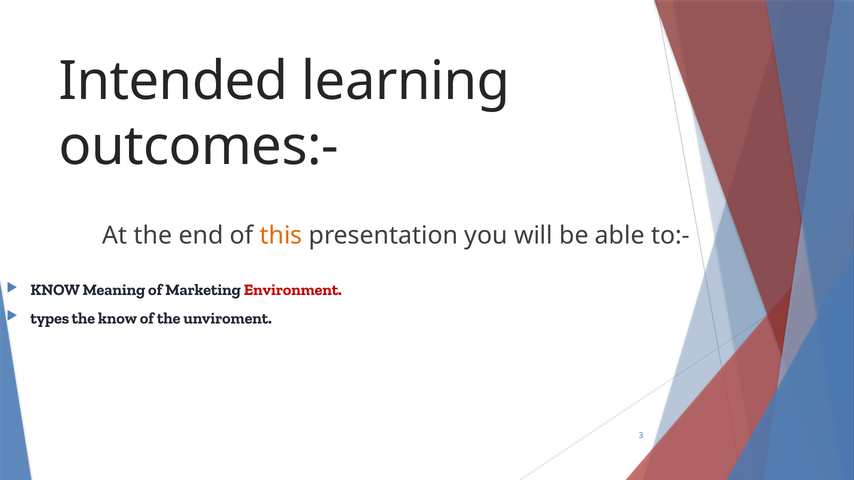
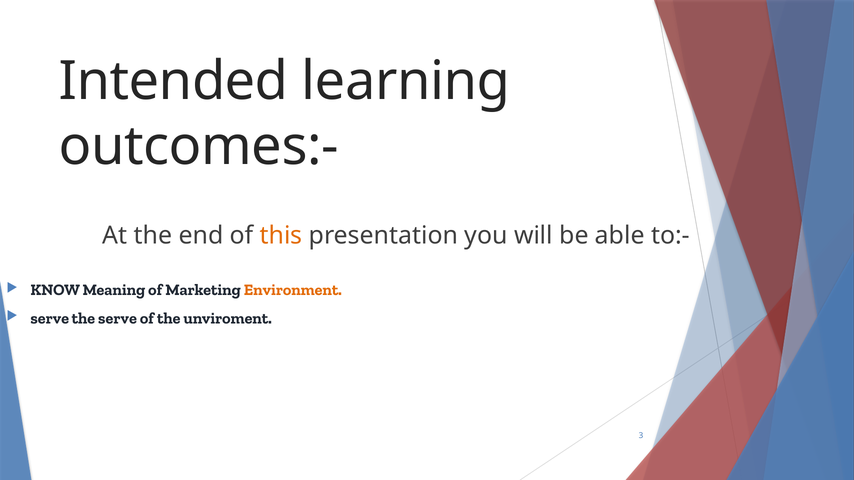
Environment colour: red -> orange
types at (50, 318): types -> serve
the know: know -> serve
